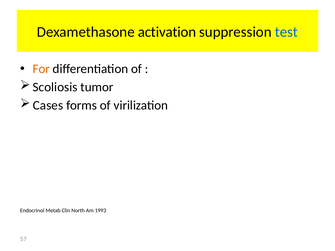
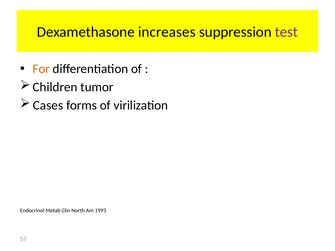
activation: activation -> increases
test colour: blue -> purple
Scoliosis: Scoliosis -> Children
